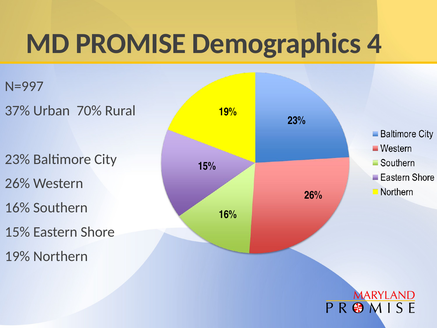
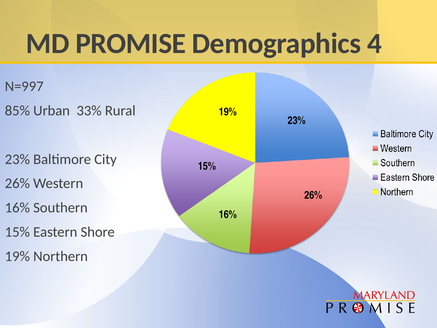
37%: 37% -> 85%
70%: 70% -> 33%
